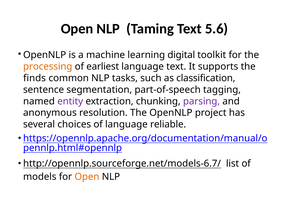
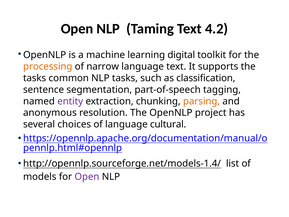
5.6: 5.6 -> 4.2
earliest: earliest -> narrow
finds at (35, 78): finds -> tasks
parsing colour: purple -> orange
reliable: reliable -> cultural
http://opennlp.sourceforge.net/models-6.7/: http://opennlp.sourceforge.net/models-6.7/ -> http://opennlp.sourceforge.net/models-1.4/
Open at (87, 177) colour: orange -> purple
